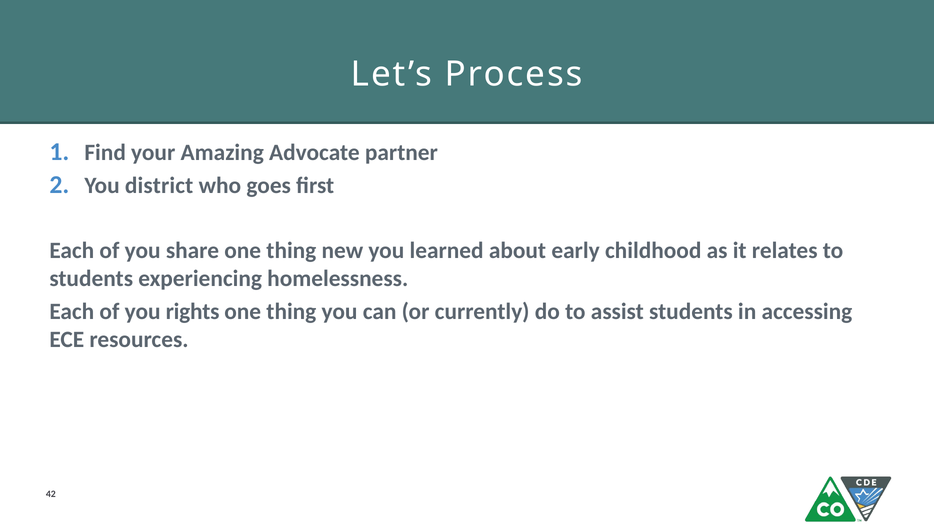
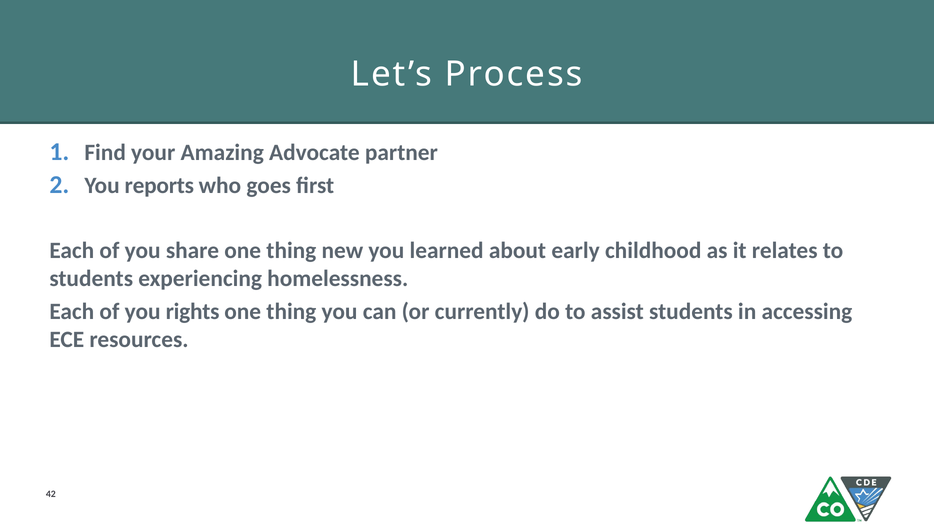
district: district -> reports
